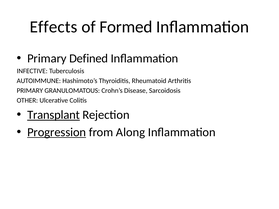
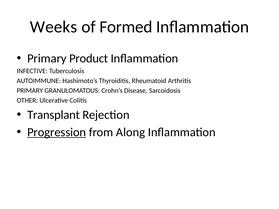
Effects: Effects -> Weeks
Defined: Defined -> Product
Transplant underline: present -> none
